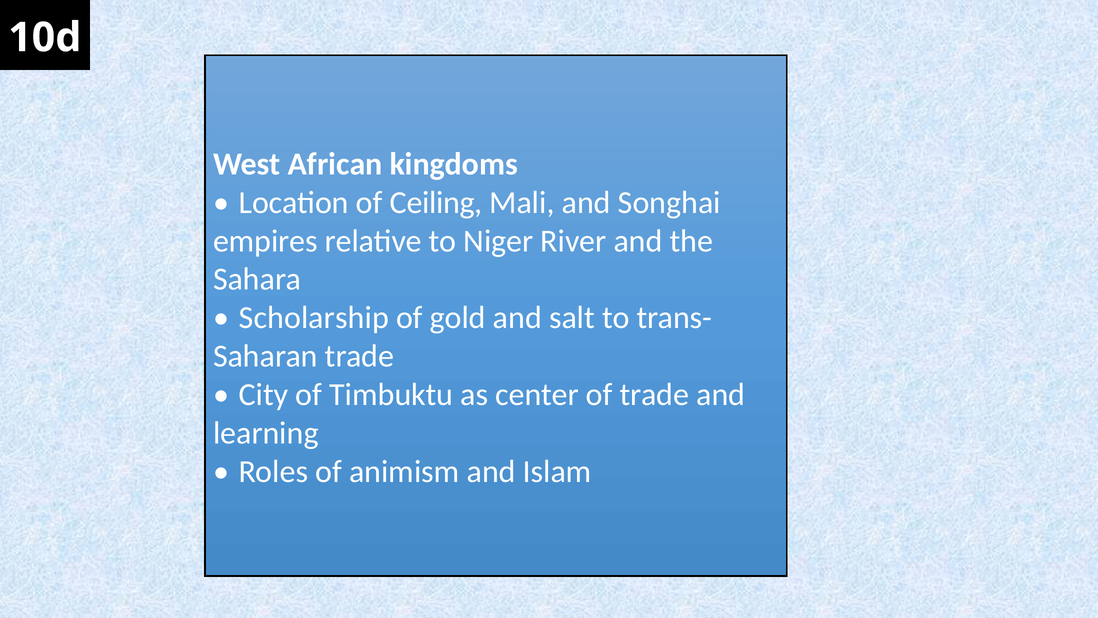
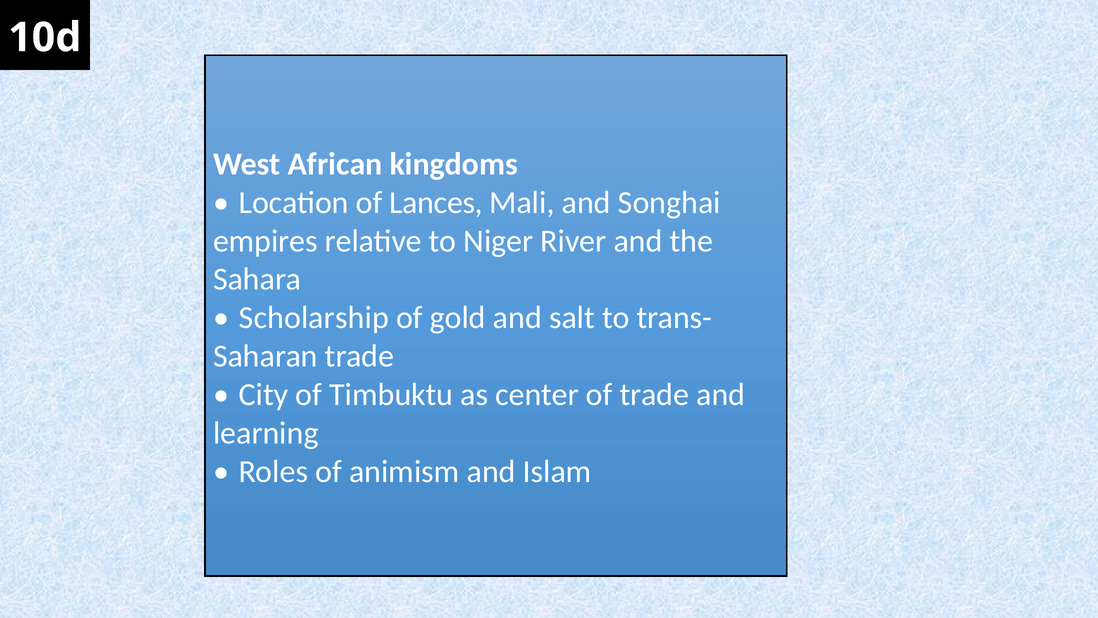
Ceiling: Ceiling -> Lances
